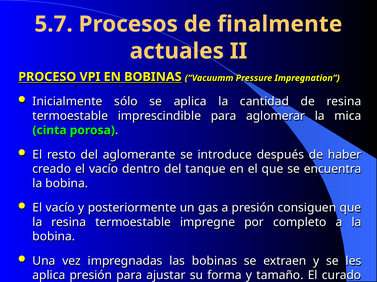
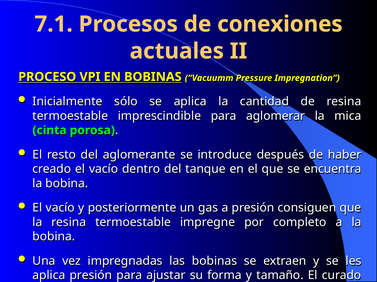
5.7: 5.7 -> 7.1
finalmente: finalmente -> conexiones
